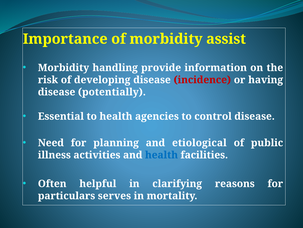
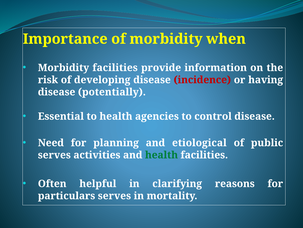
assist: assist -> when
Morbidity handling: handling -> facilities
illness at (54, 155): illness -> serves
health at (162, 155) colour: blue -> green
